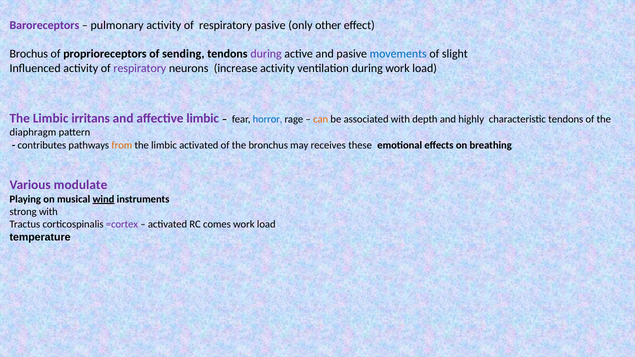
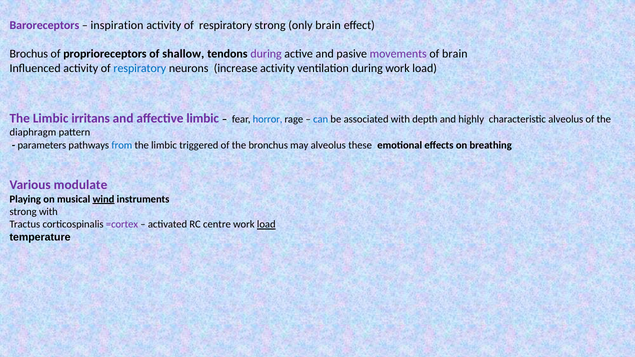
pulmonary: pulmonary -> inspiration
respiratory pasive: pasive -> strong
only other: other -> brain
sending: sending -> shallow
movements colour: blue -> purple
of slight: slight -> brain
respiratory at (140, 68) colour: purple -> blue
can colour: orange -> blue
characteristic tendons: tendons -> alveolus
contributes: contributes -> parameters
from colour: orange -> blue
limbic activated: activated -> triggered
may receives: receives -> alveolus
comes: comes -> centre
load at (266, 225) underline: none -> present
